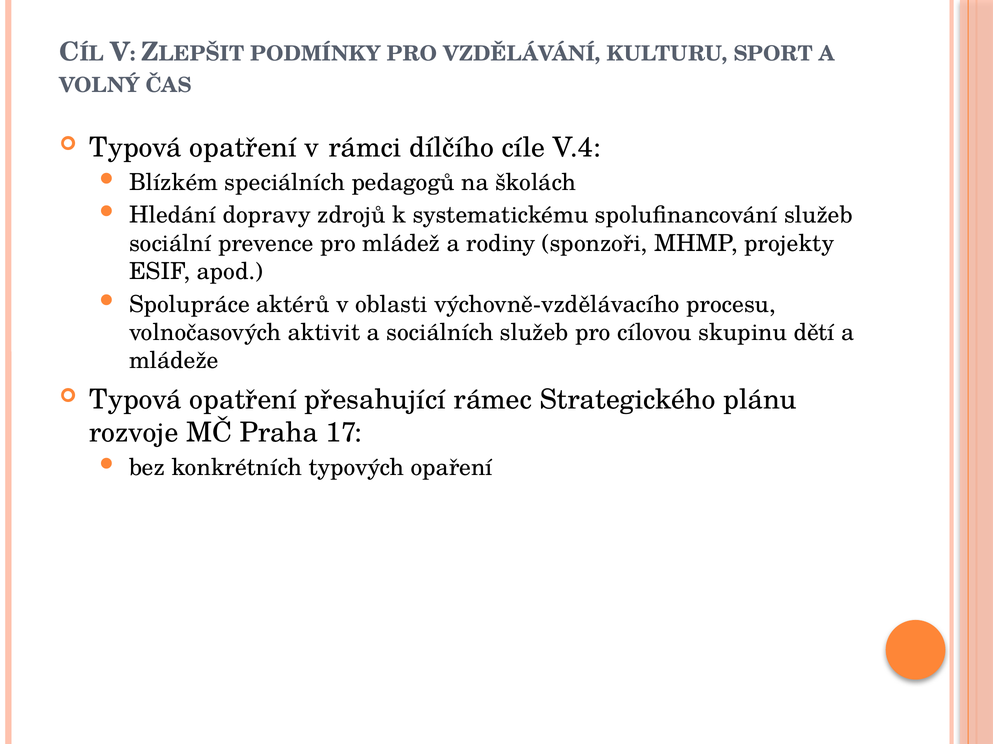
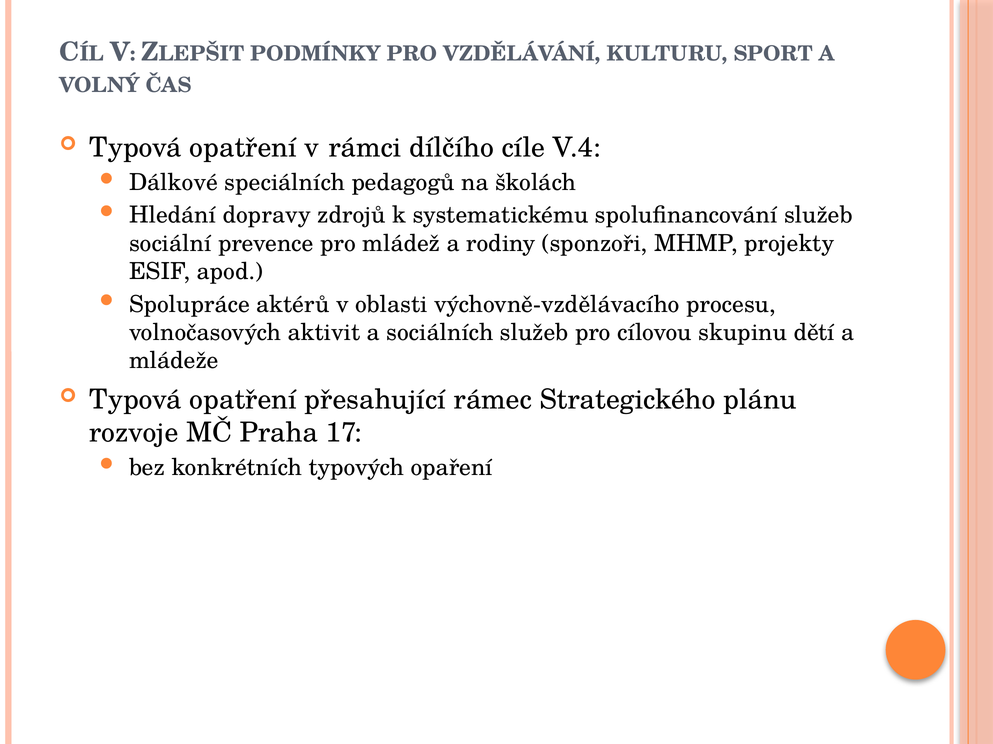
Blízkém: Blízkém -> Dálkové
